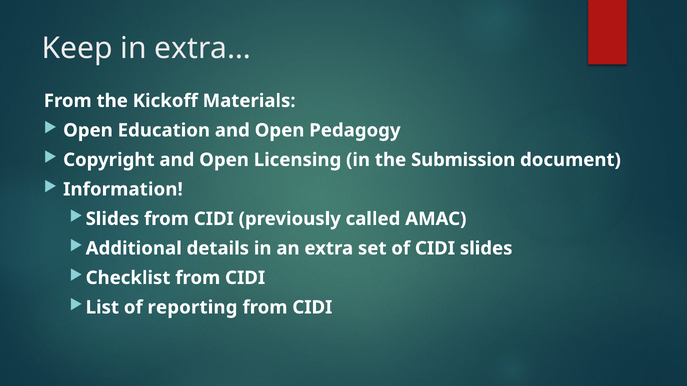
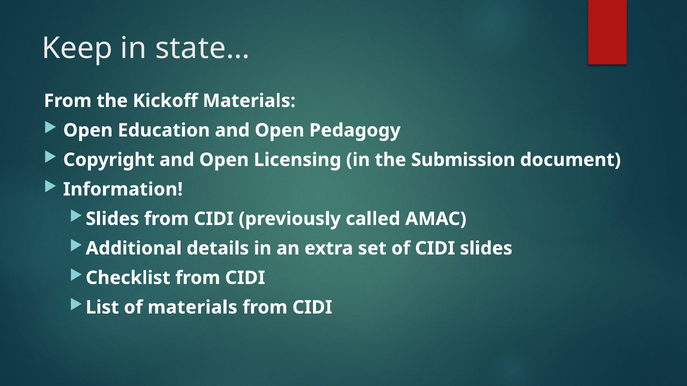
extra…: extra… -> state…
of reporting: reporting -> materials
